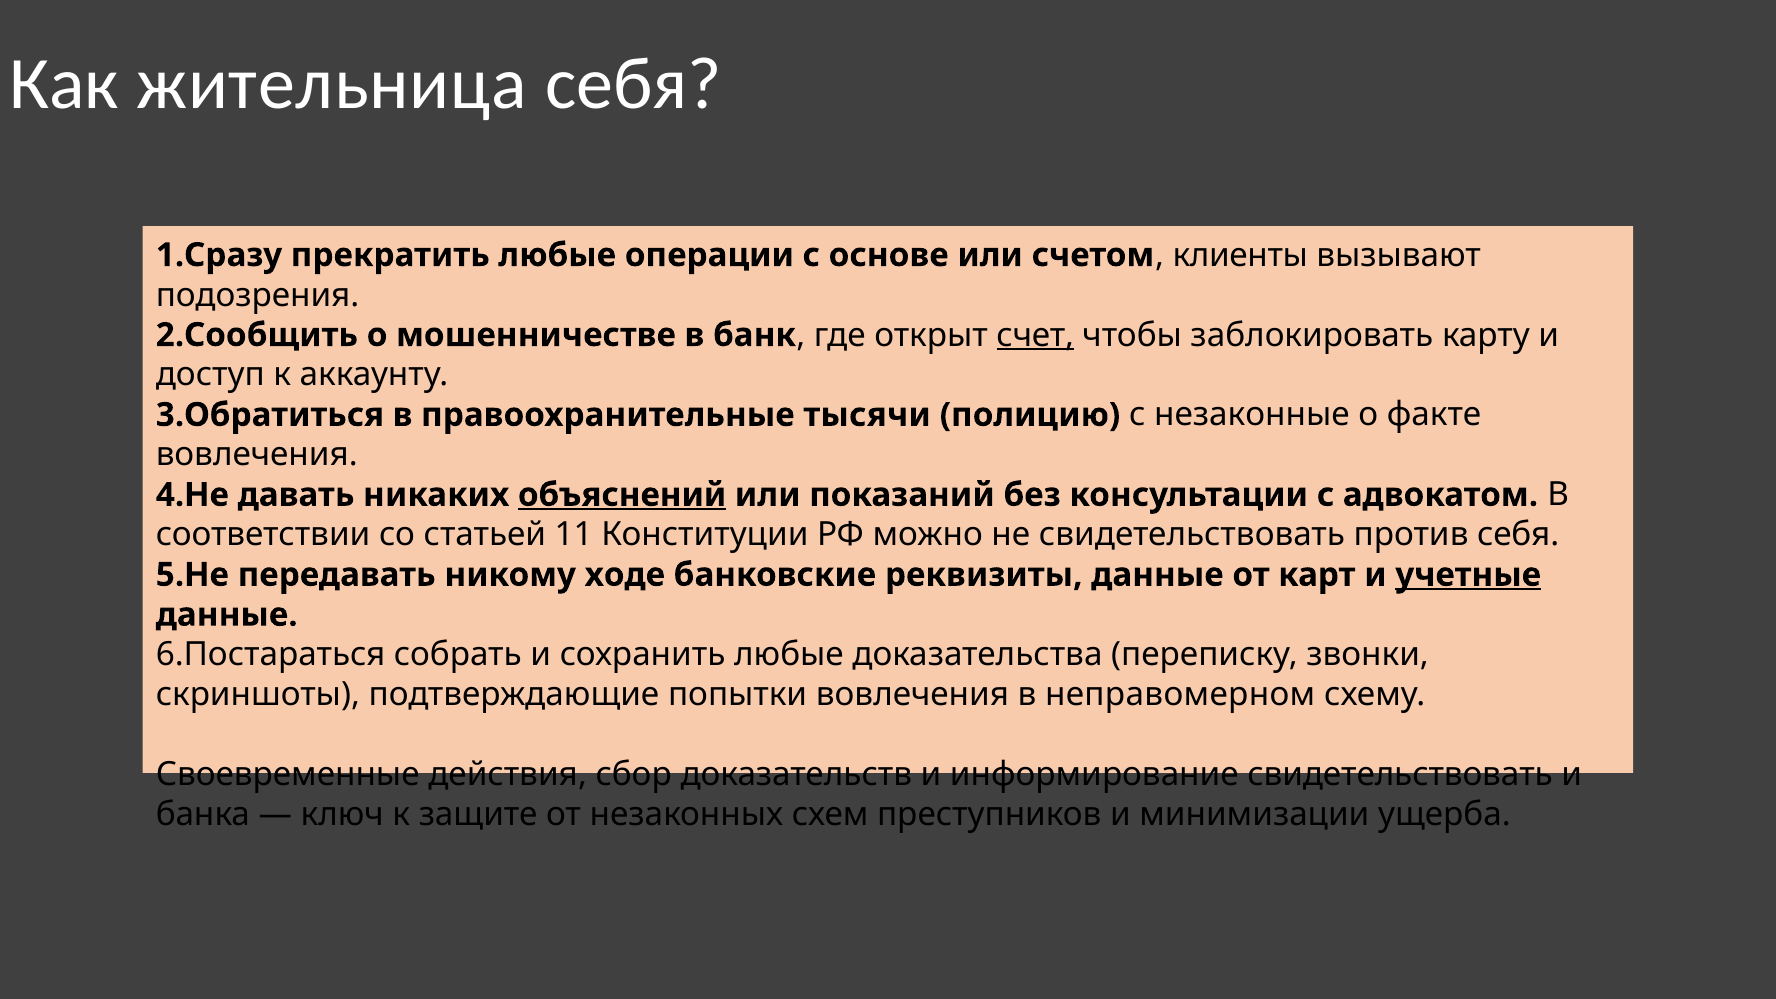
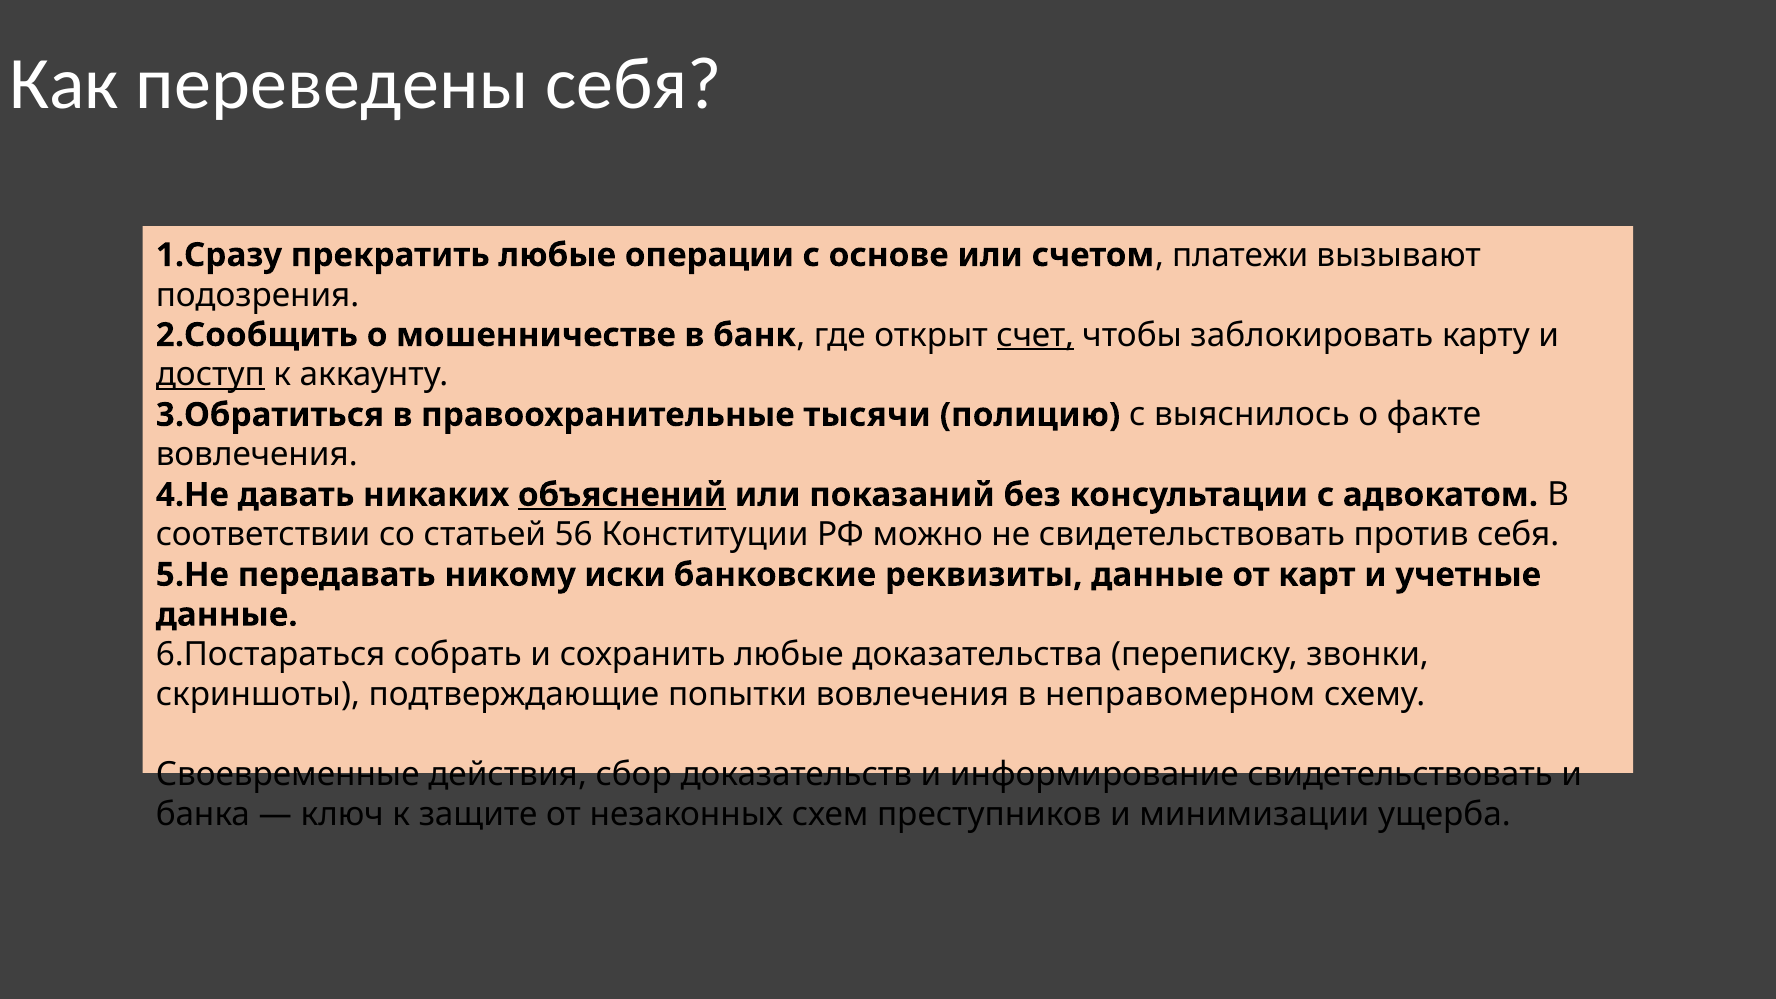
жительница: жительница -> переведены
клиенты: клиенты -> платежи
доступ underline: none -> present
незаконные: незаконные -> выяснилось
11: 11 -> 56
ходе: ходе -> иски
учетные underline: present -> none
